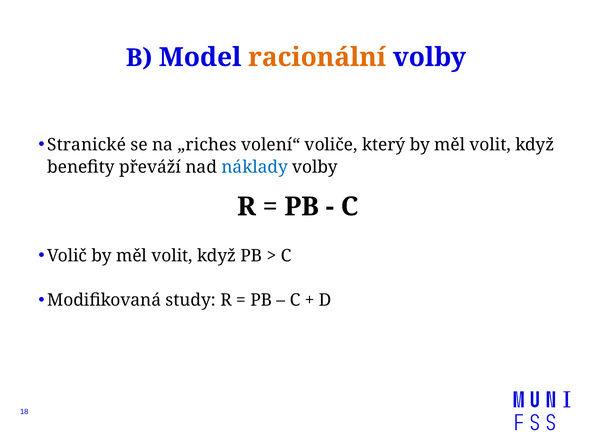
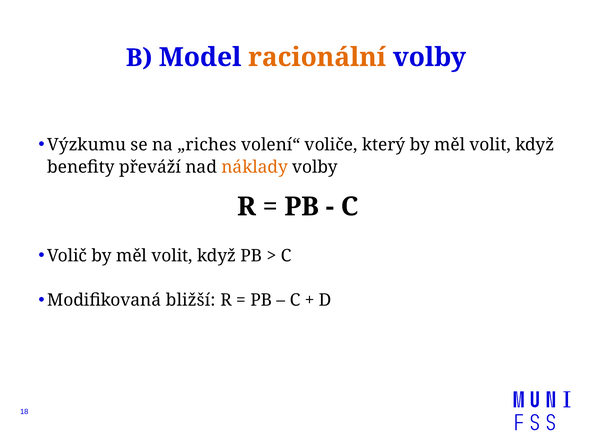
Stranické: Stranické -> Výzkumu
náklady colour: blue -> orange
study: study -> bližší
